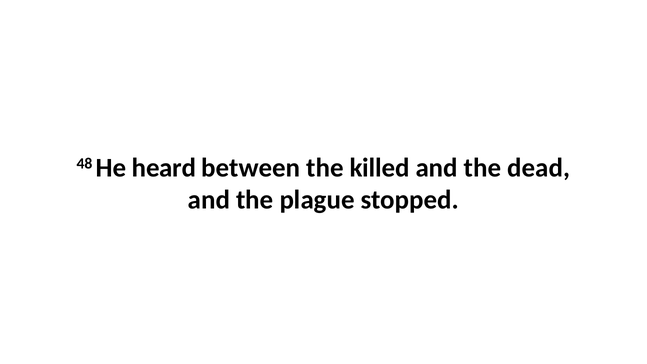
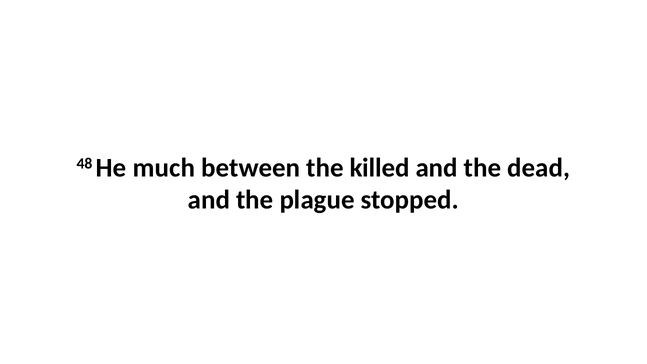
heard: heard -> much
